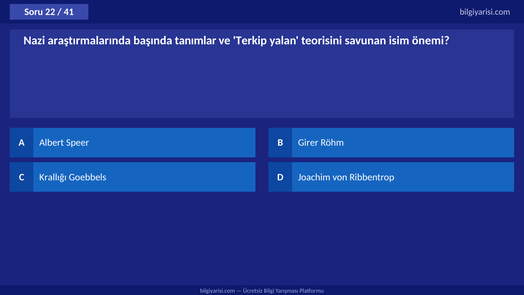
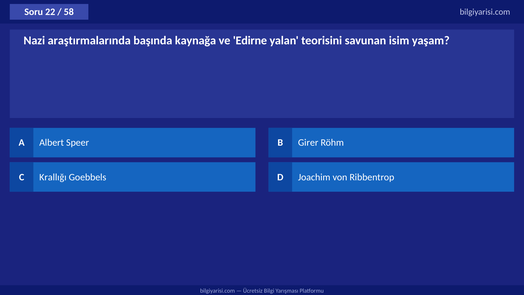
41: 41 -> 58
tanımlar: tanımlar -> kaynağa
Terkip: Terkip -> Edirne
önemi: önemi -> yaşam
